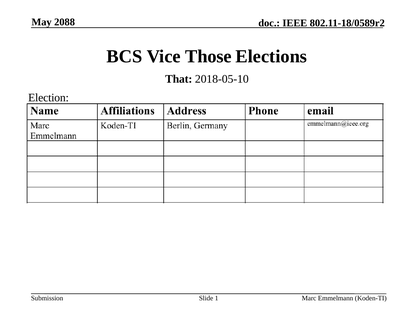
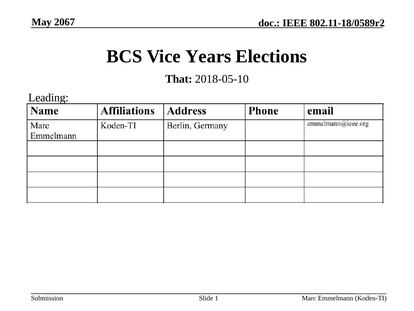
2088: 2088 -> 2067
Those: Those -> Years
Election: Election -> Leading
